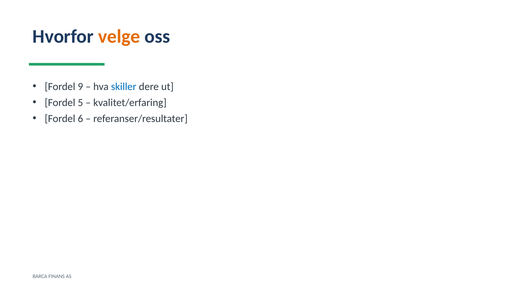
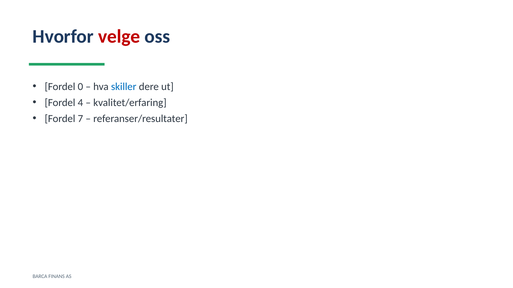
velge colour: orange -> red
9: 9 -> 0
5: 5 -> 4
6: 6 -> 7
